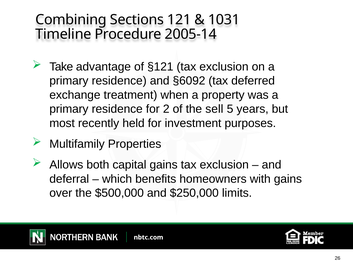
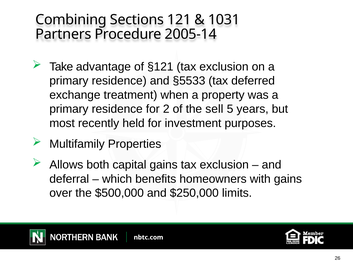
Timeline: Timeline -> Partners
§6092: §6092 -> §5533
